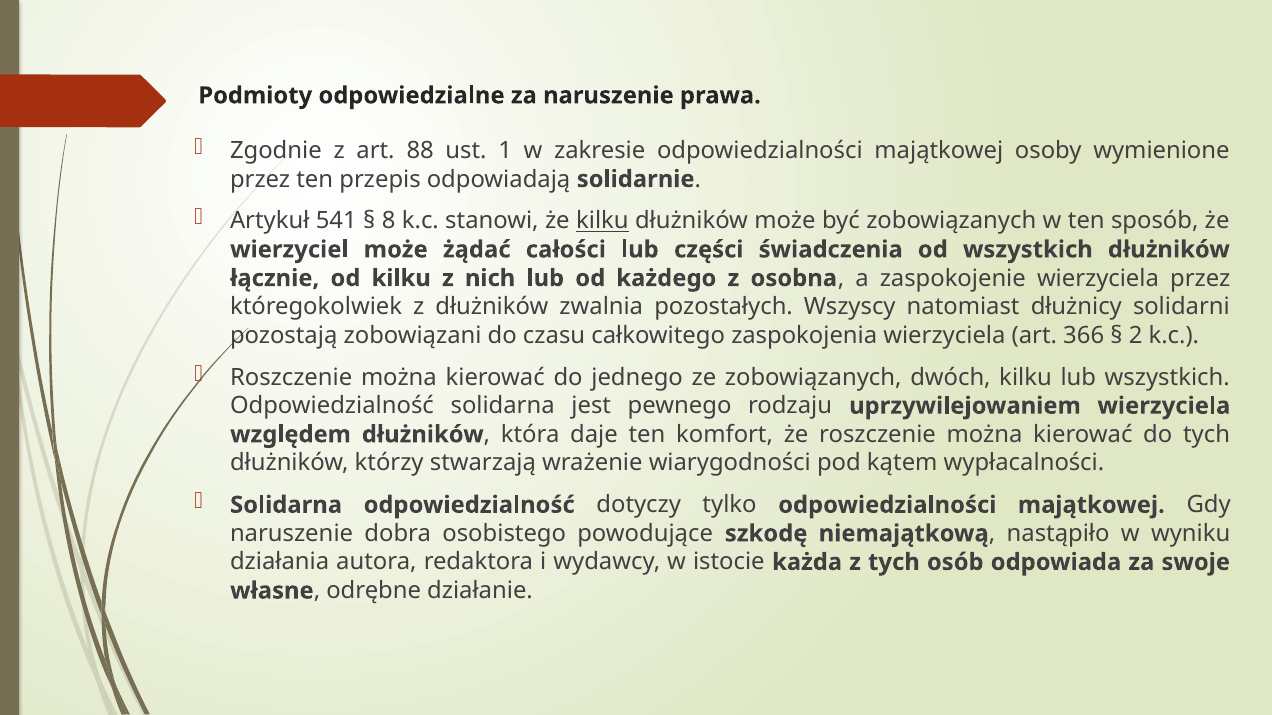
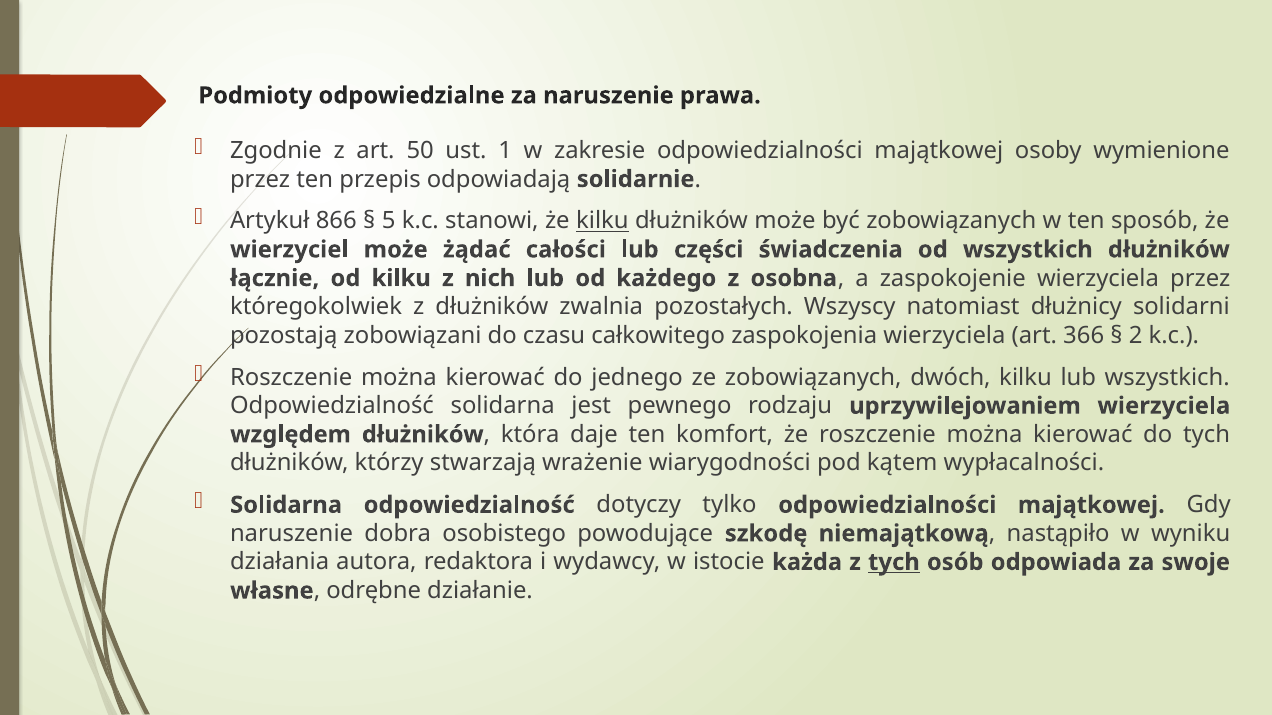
88: 88 -> 50
541: 541 -> 866
8: 8 -> 5
tych at (894, 562) underline: none -> present
